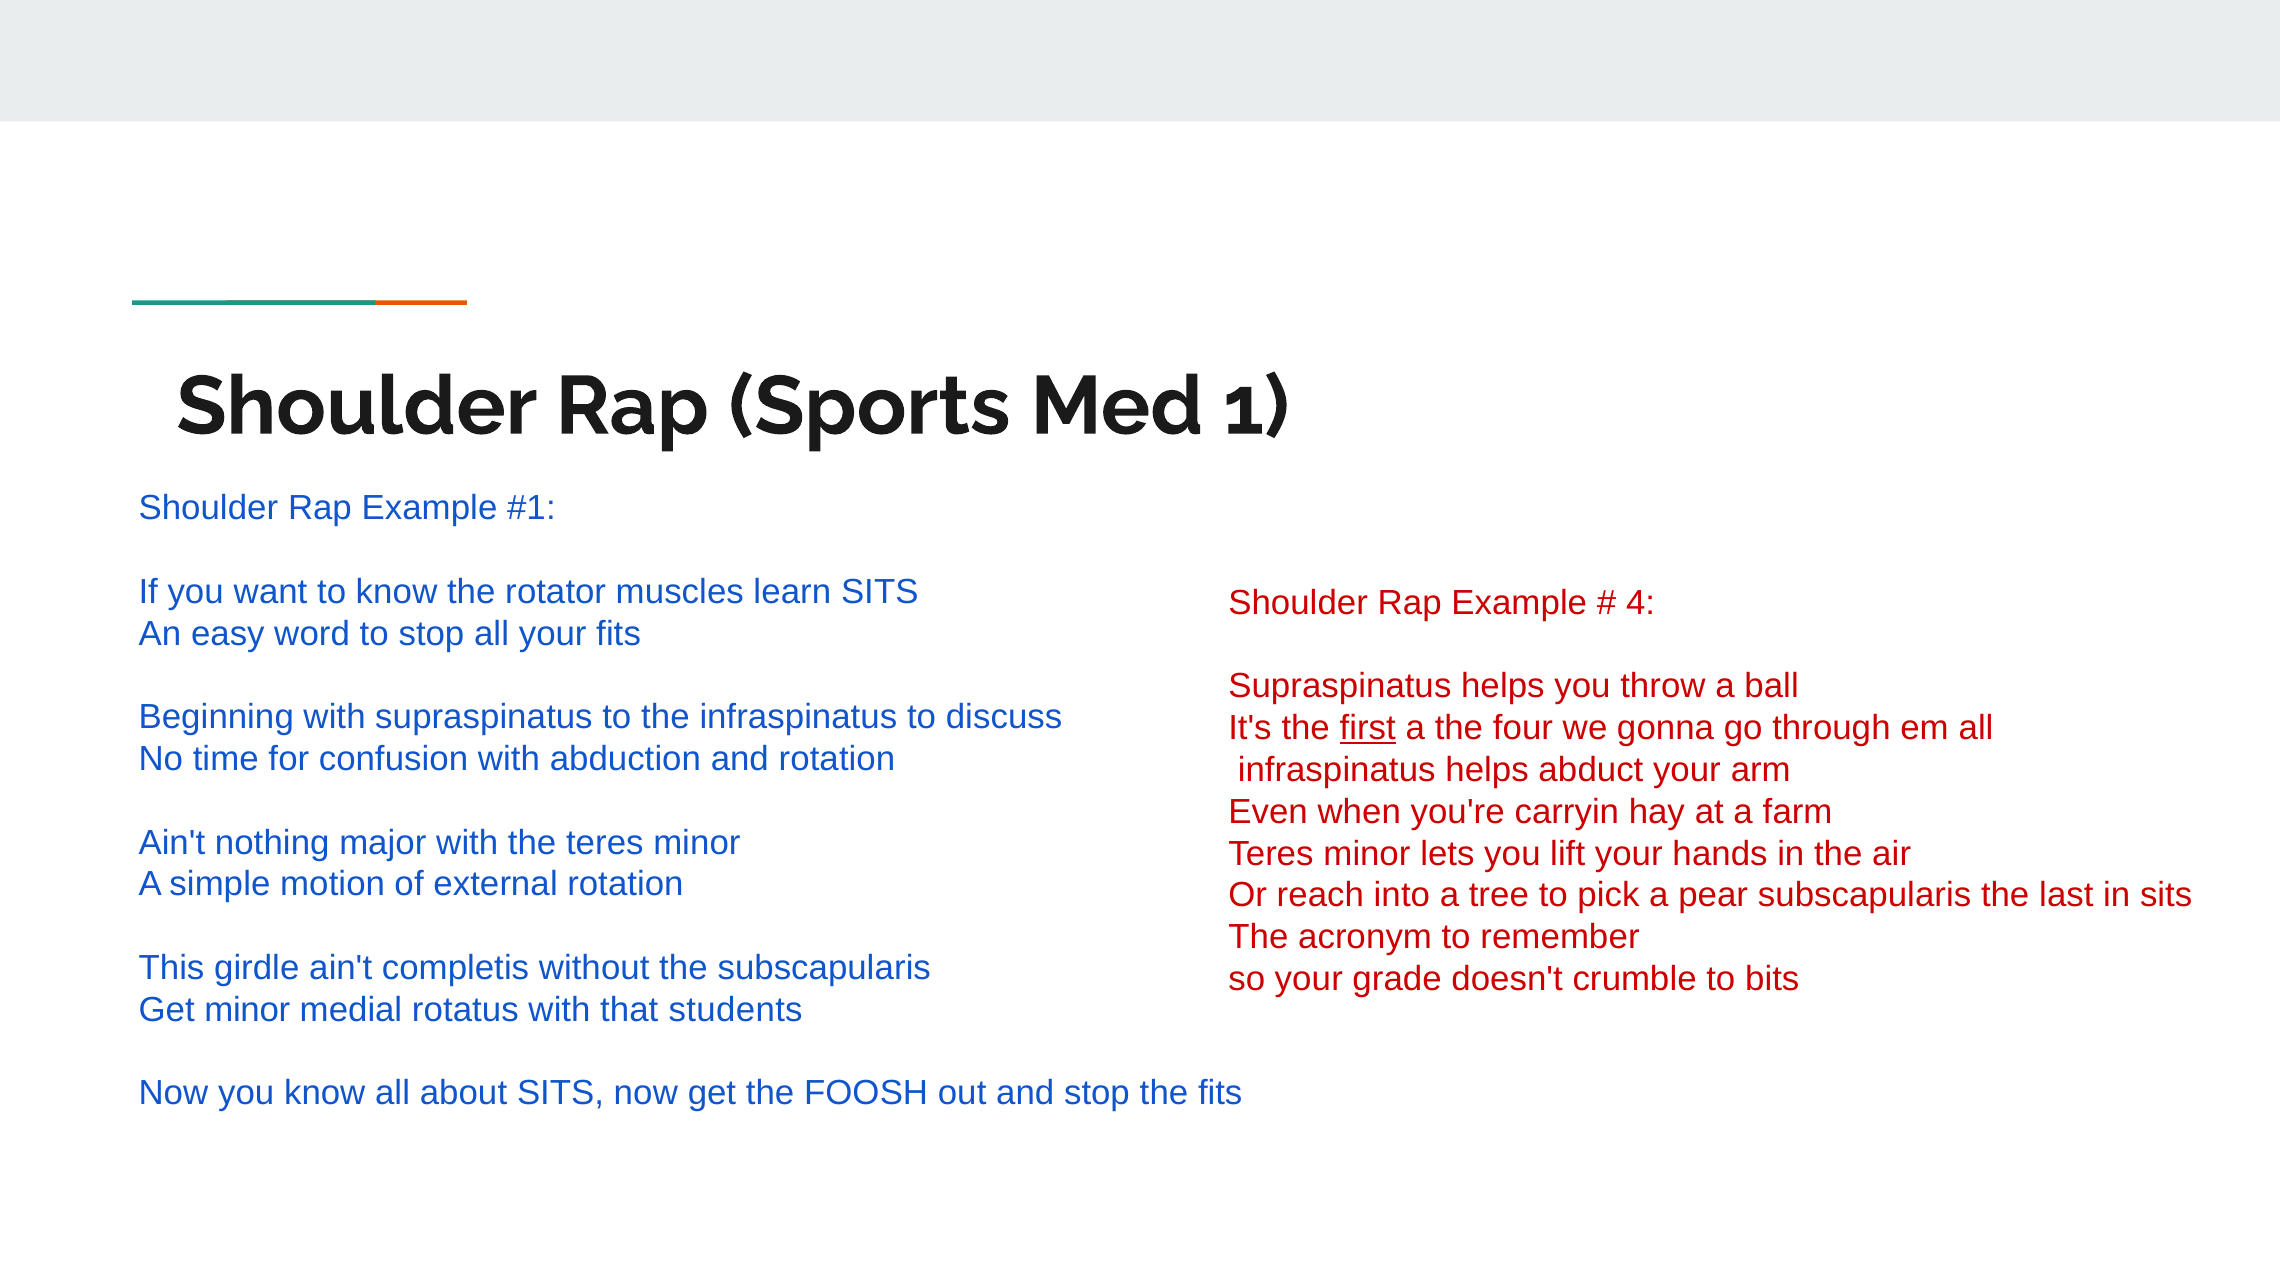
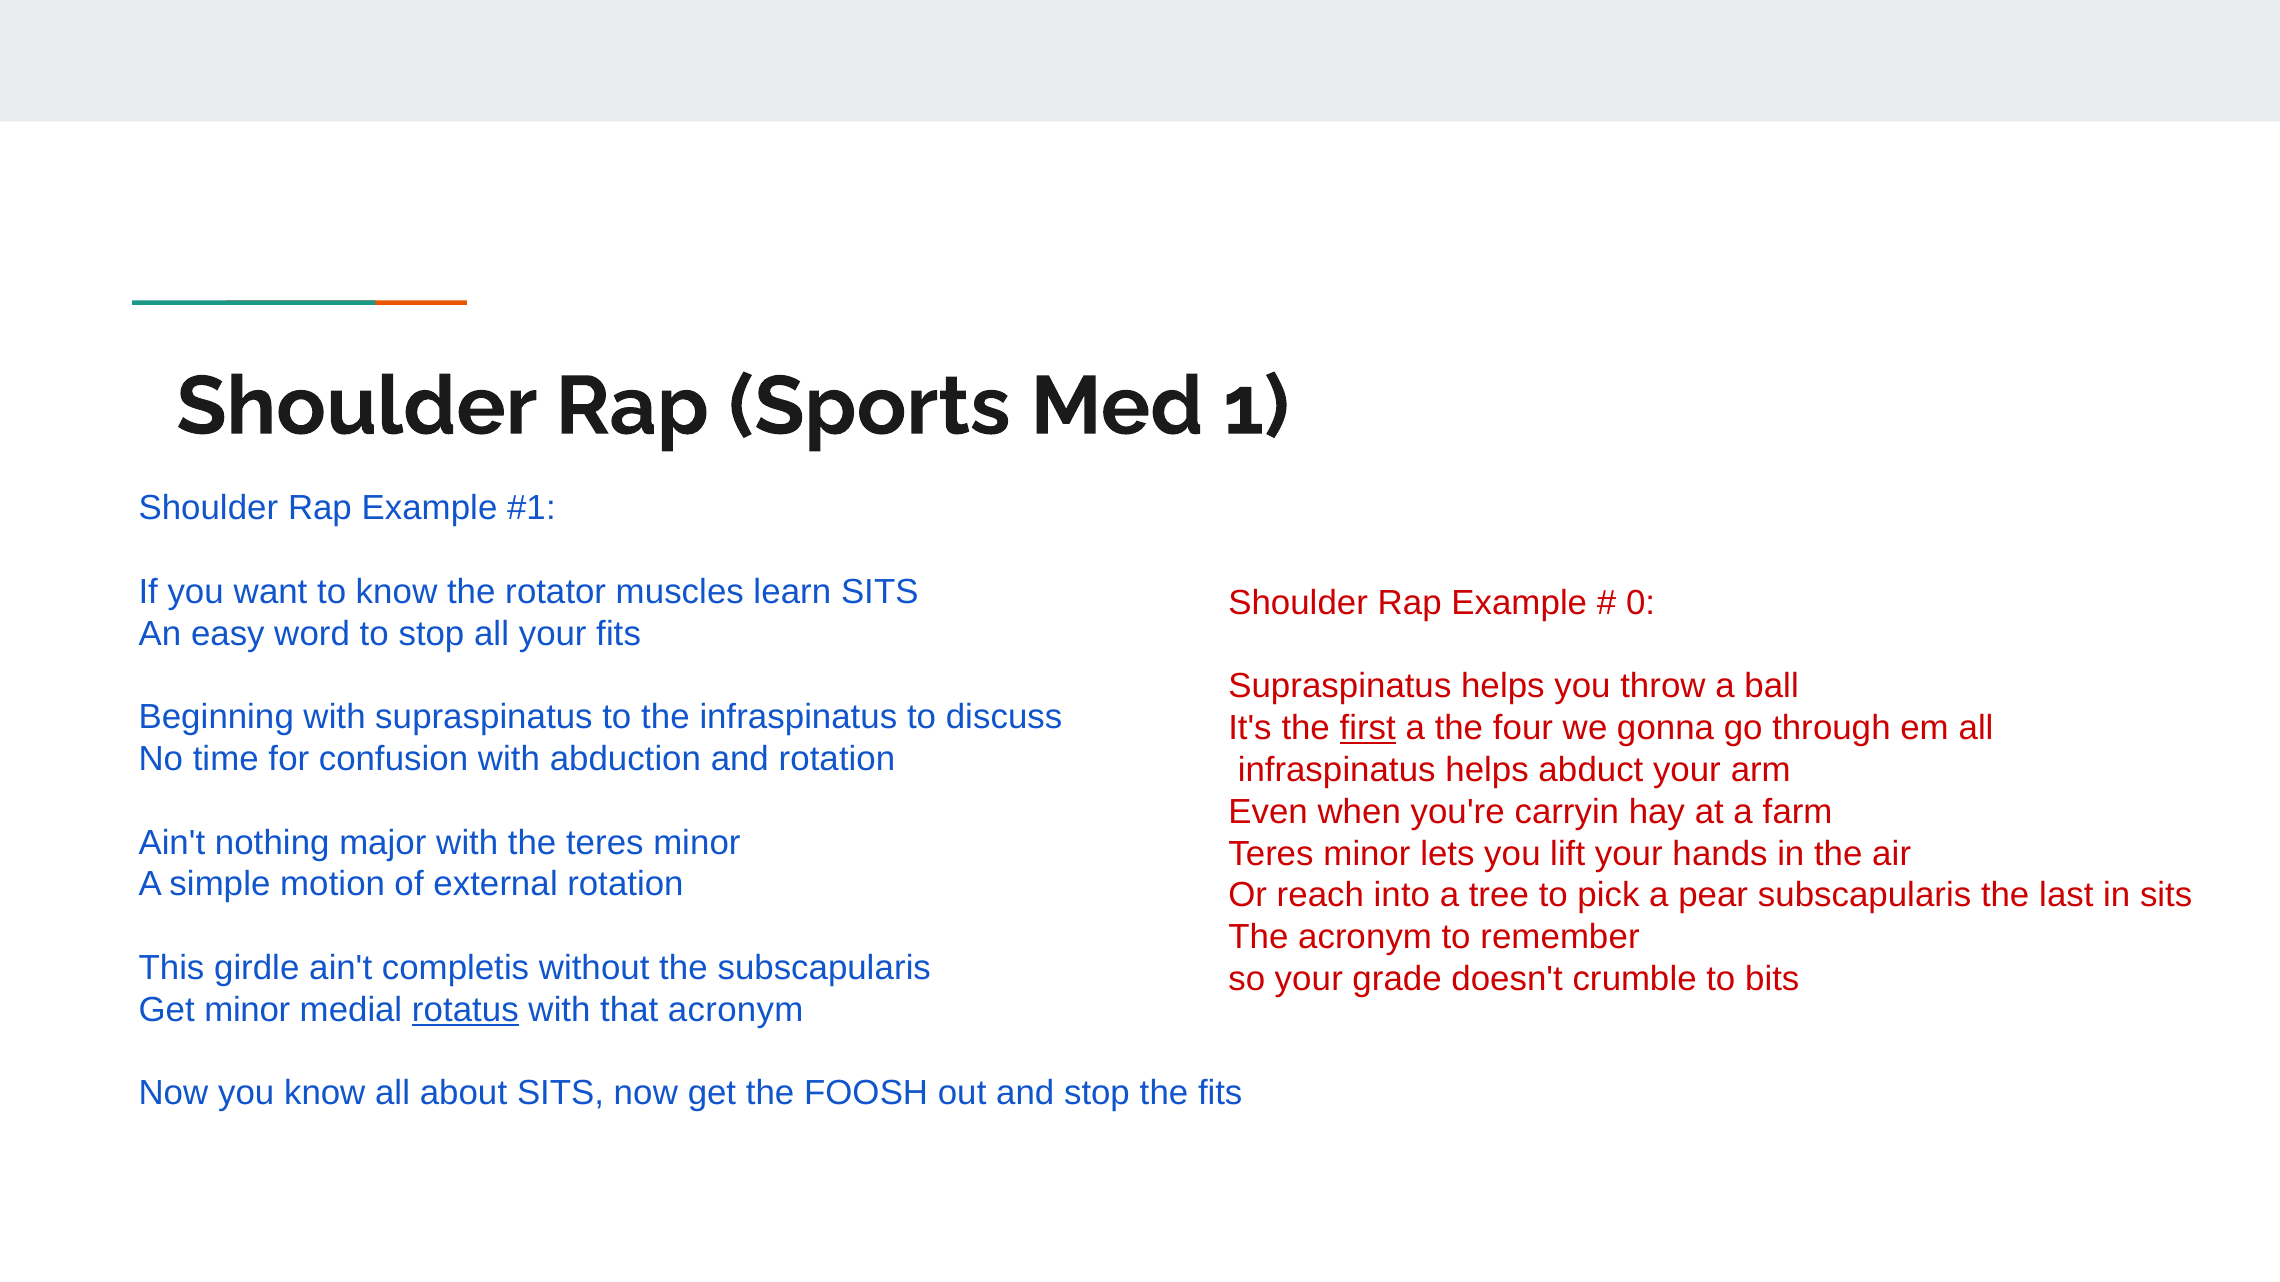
4: 4 -> 0
rotatus underline: none -> present
that students: students -> acronym
